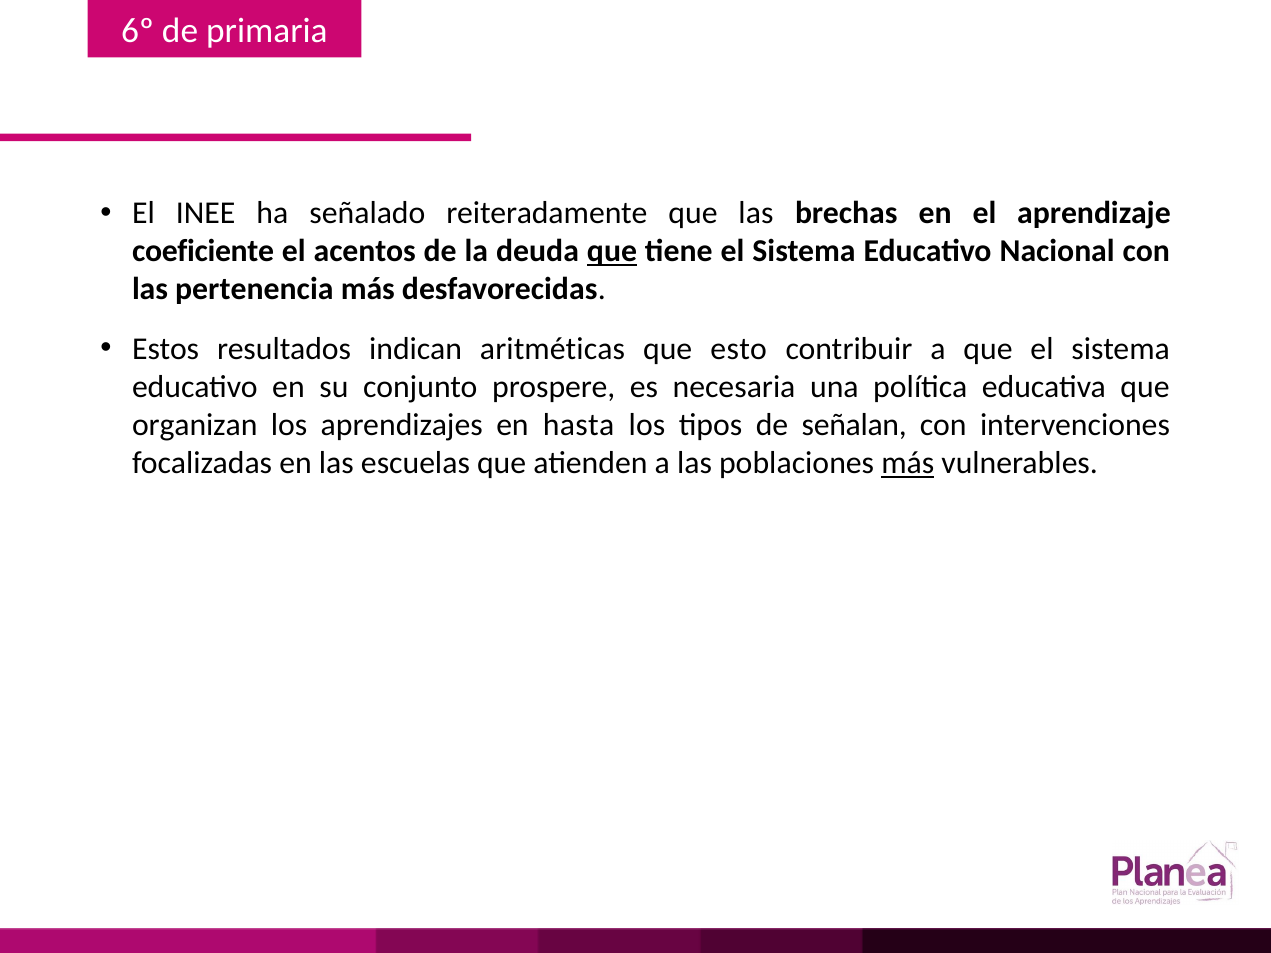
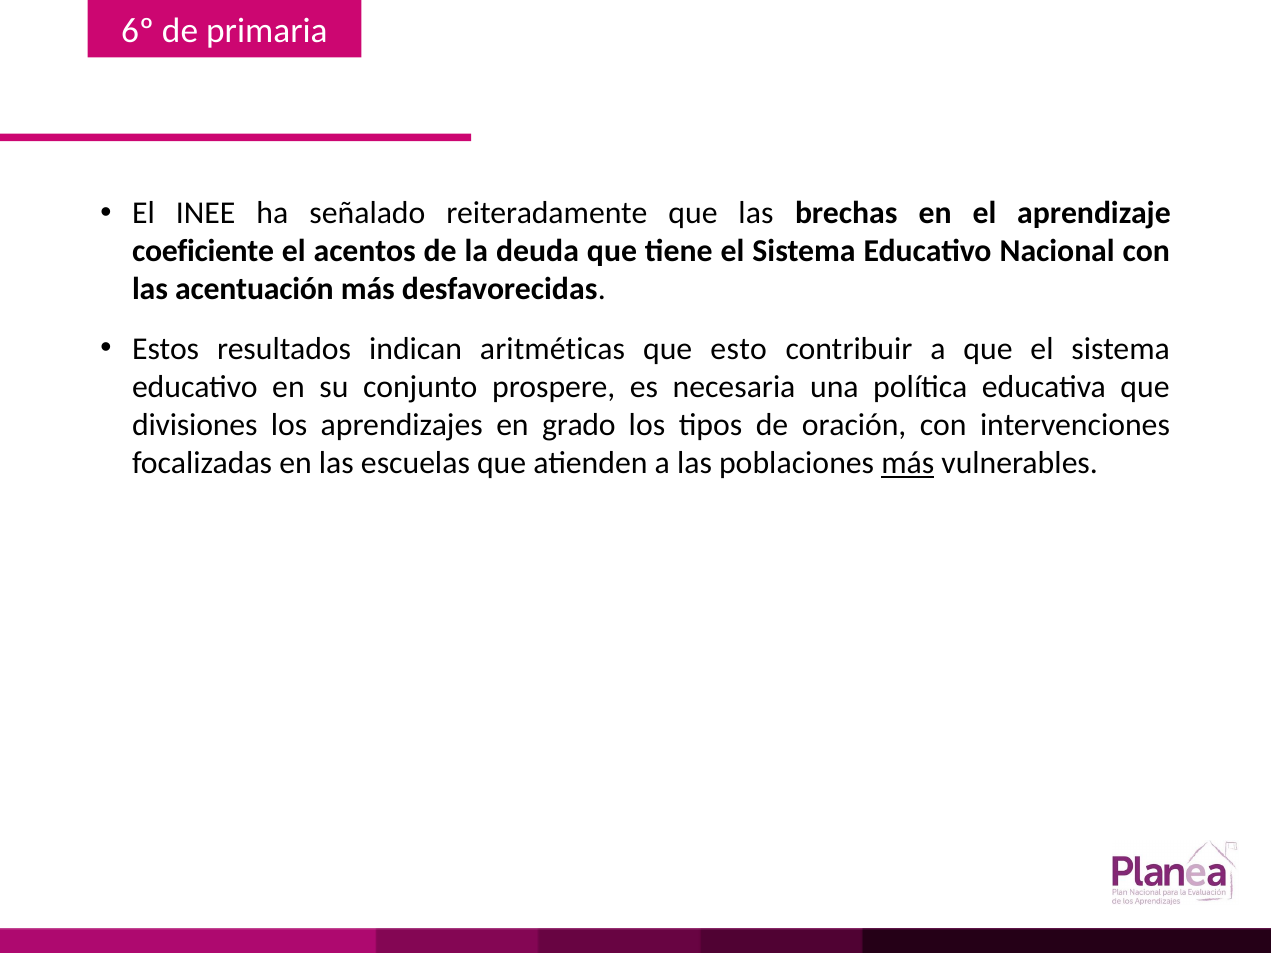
que at (612, 251) underline: present -> none
pertenencia: pertenencia -> acentuación
organizan: organizan -> divisiones
hasta: hasta -> grado
señalan: señalan -> oración
